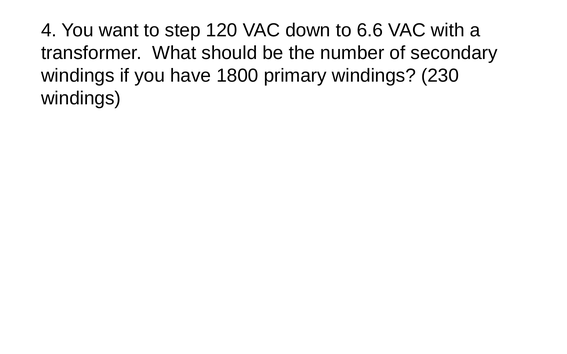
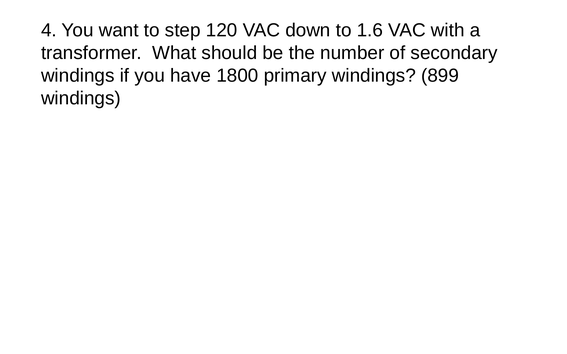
6.6: 6.6 -> 1.6
230: 230 -> 899
